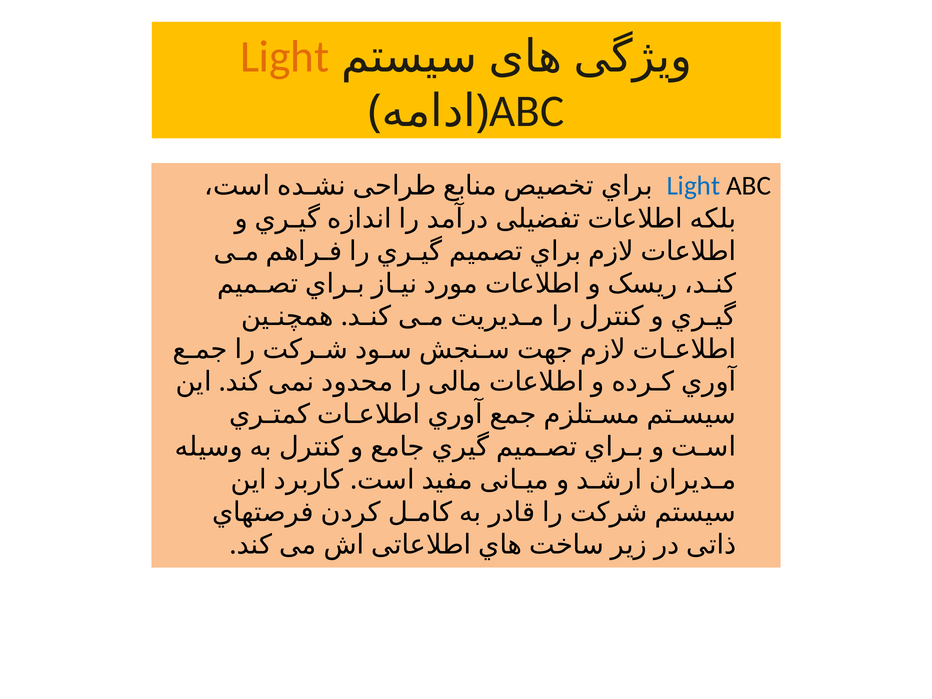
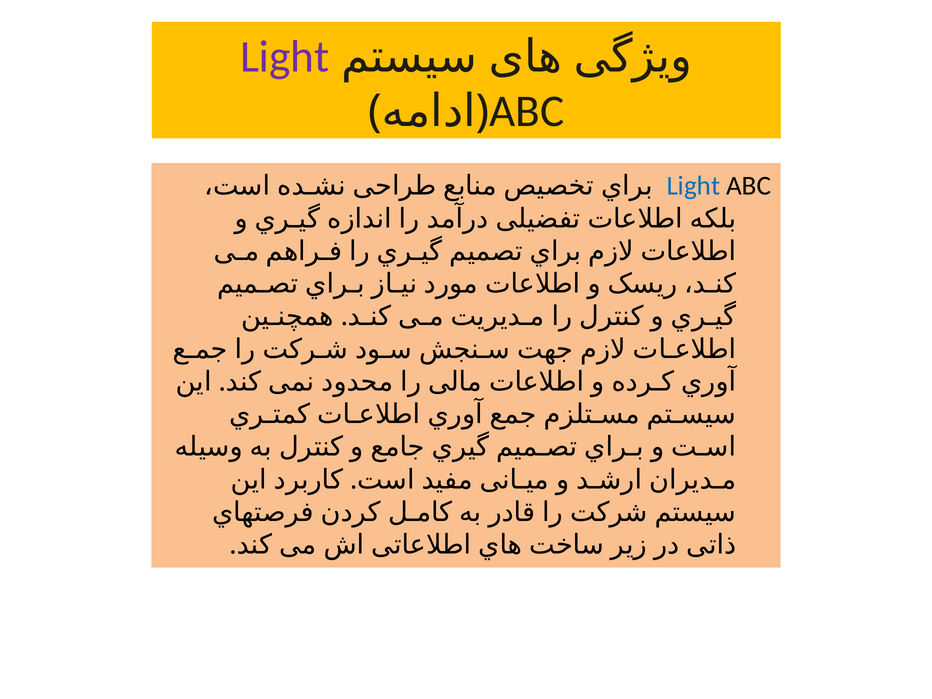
Light at (285, 57) colour: orange -> purple
